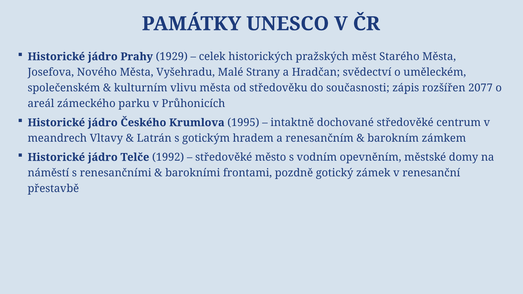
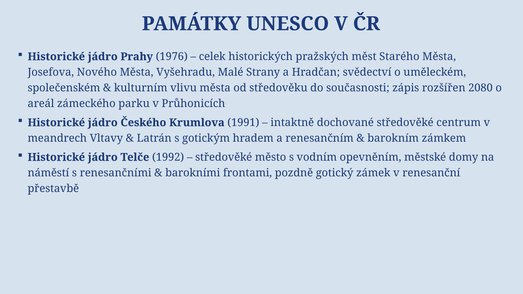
1929: 1929 -> 1976
2077: 2077 -> 2080
1995: 1995 -> 1991
